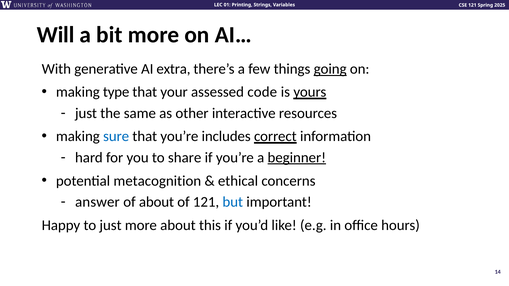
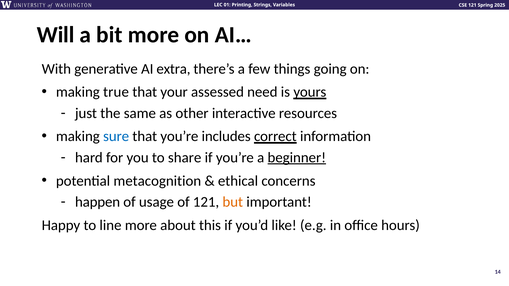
going underline: present -> none
type: type -> true
code: code -> need
answer: answer -> happen
of about: about -> usage
but colour: blue -> orange
to just: just -> line
